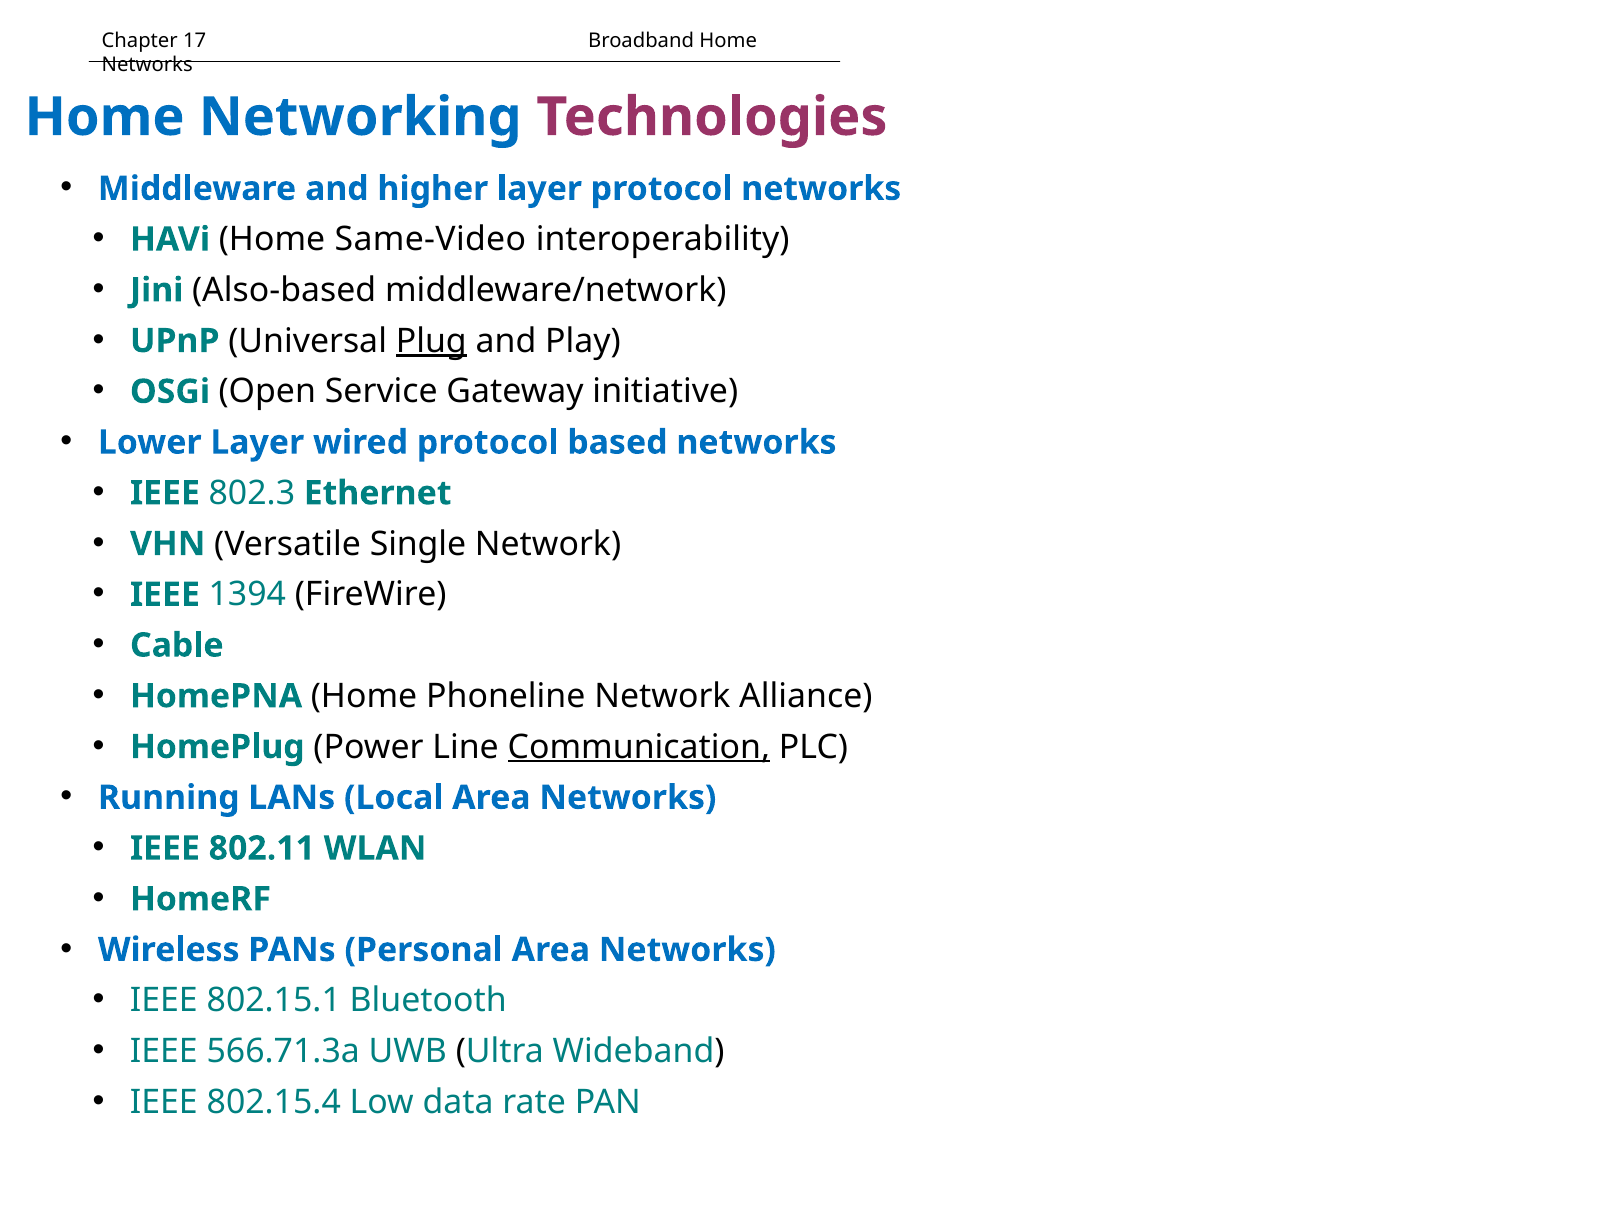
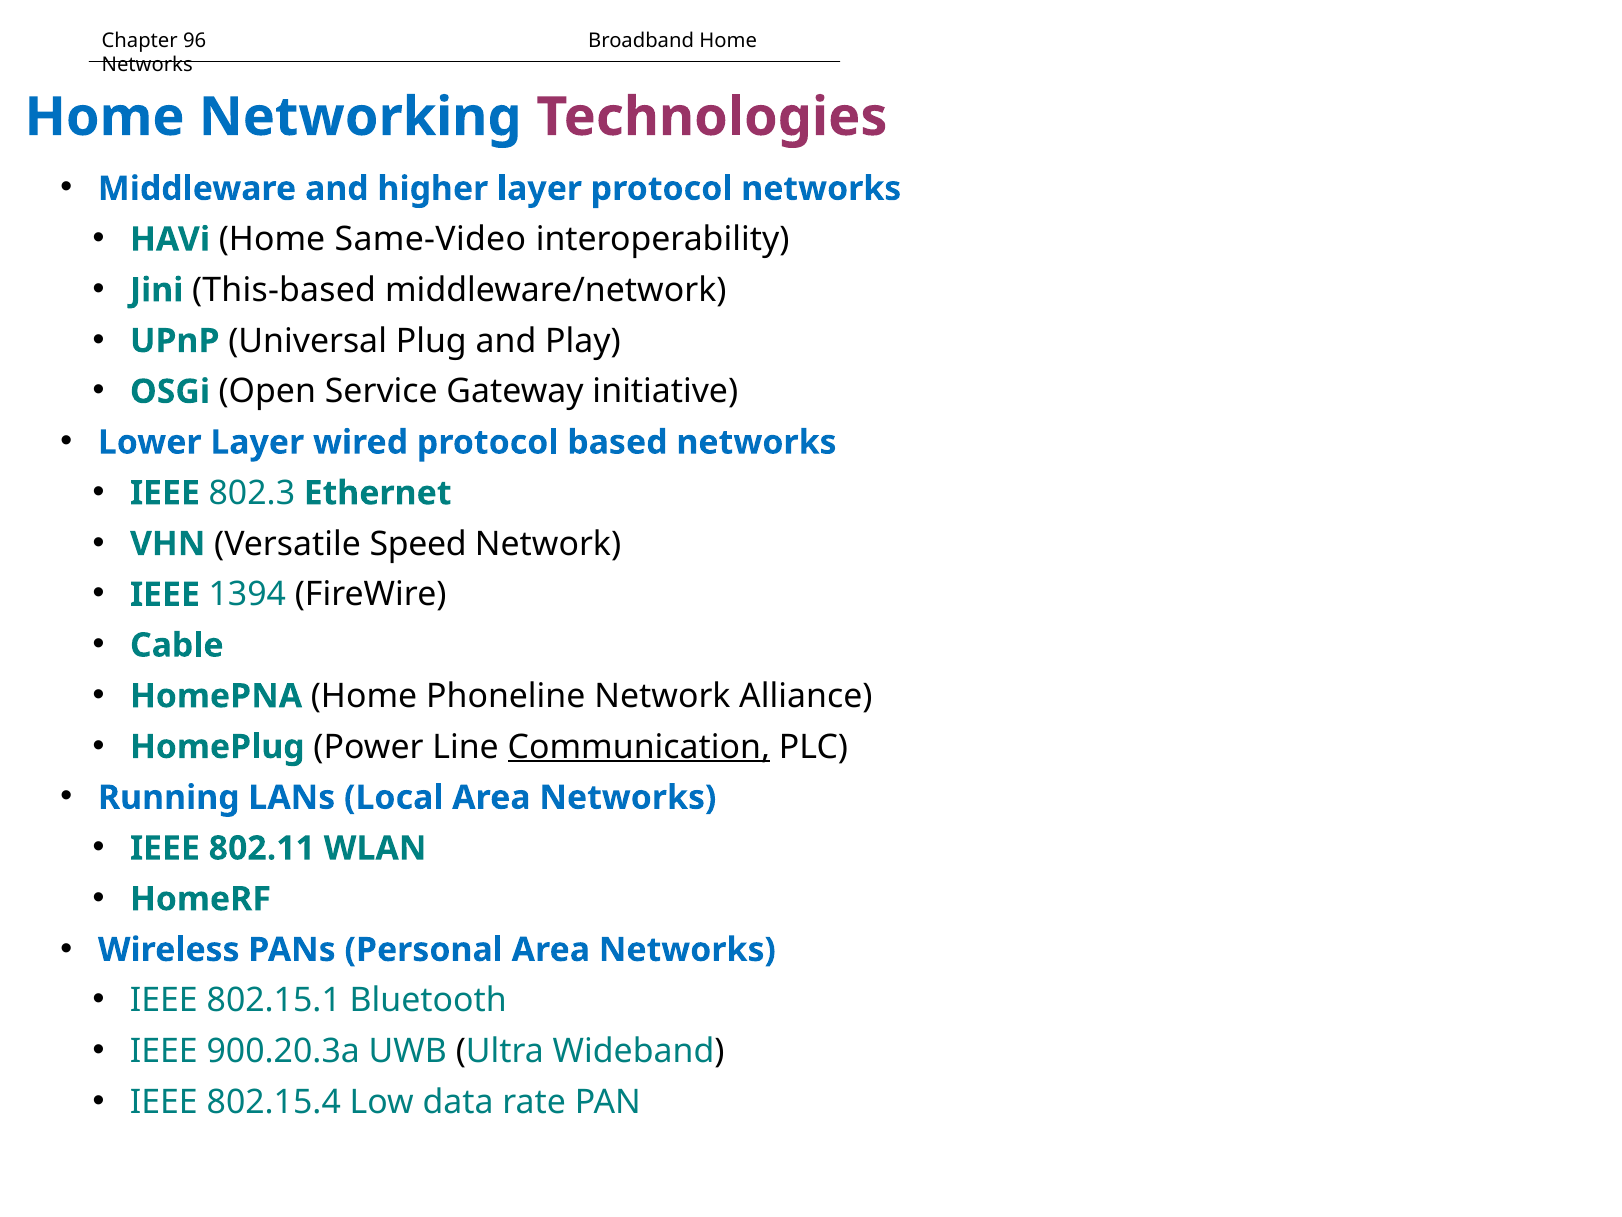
17: 17 -> 96
Also-based: Also-based -> This-based
Plug underline: present -> none
Single: Single -> Speed
566.71.3a: 566.71.3a -> 900.20.3a
